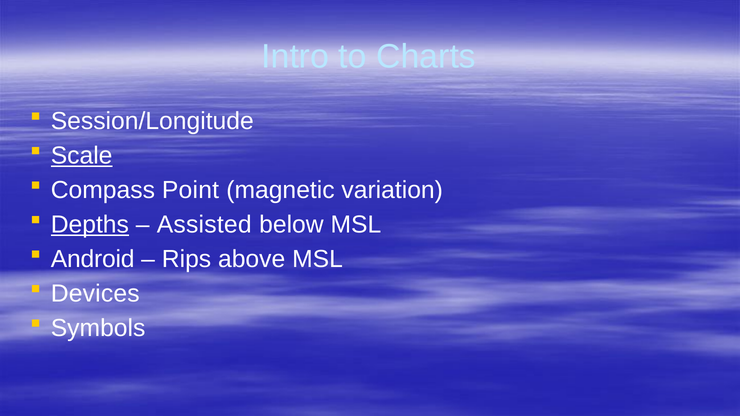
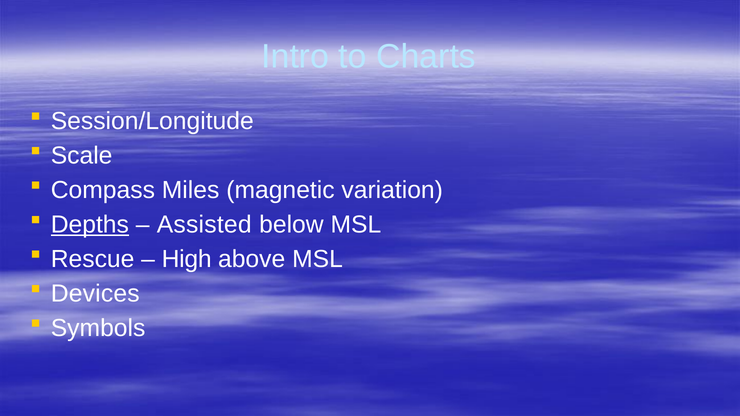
Scale underline: present -> none
Point: Point -> Miles
Android: Android -> Rescue
Rips: Rips -> High
